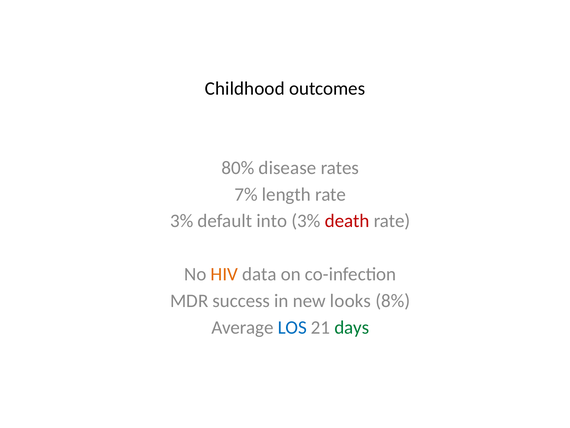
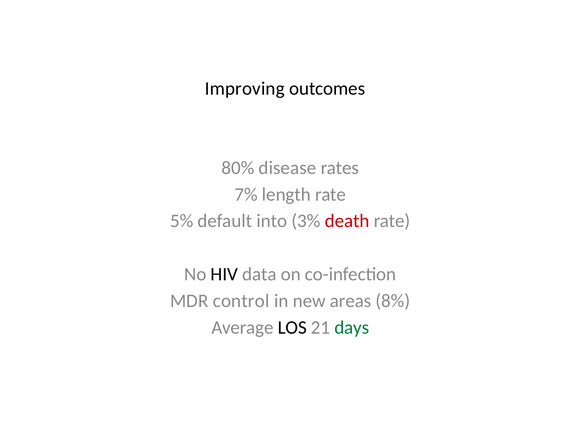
Childhood: Childhood -> Improving
3% at (182, 221): 3% -> 5%
HIV colour: orange -> black
success: success -> control
looks: looks -> areas
LOS colour: blue -> black
